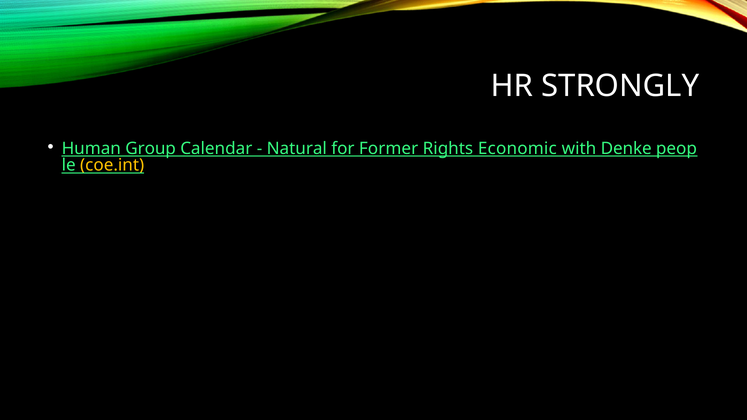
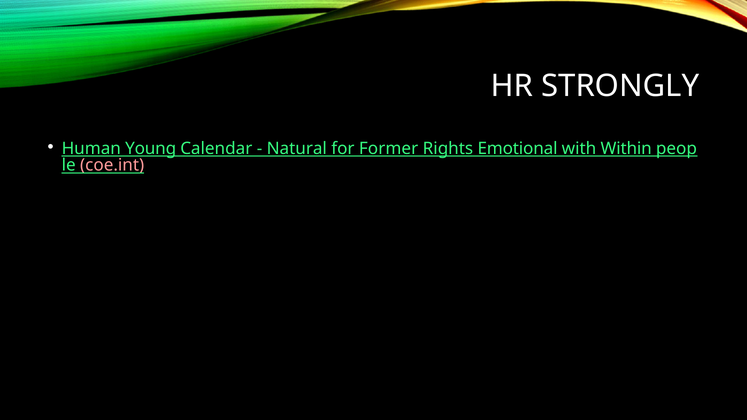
Group: Group -> Young
Economic: Economic -> Emotional
Denke: Denke -> Within
coe.int colour: yellow -> pink
